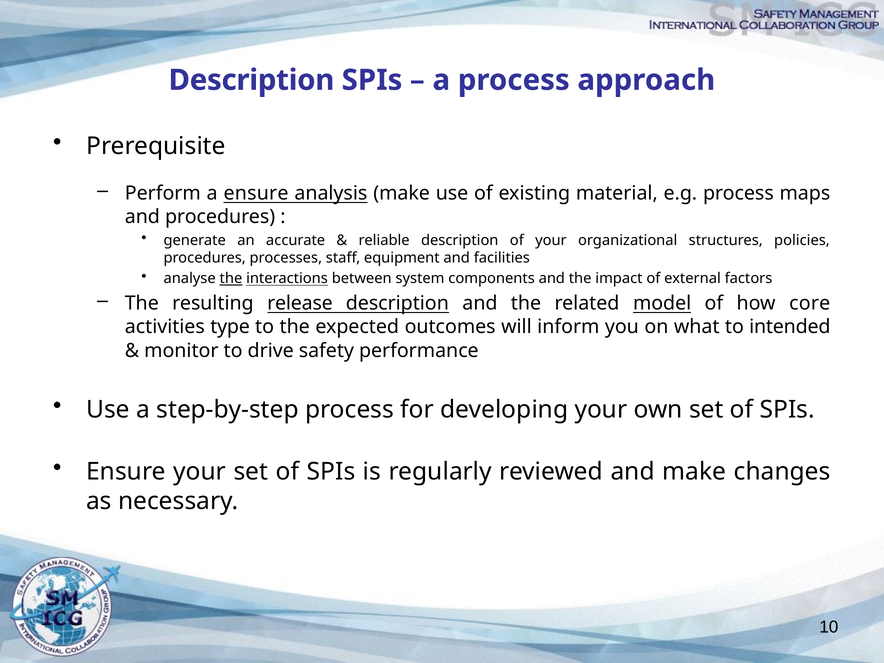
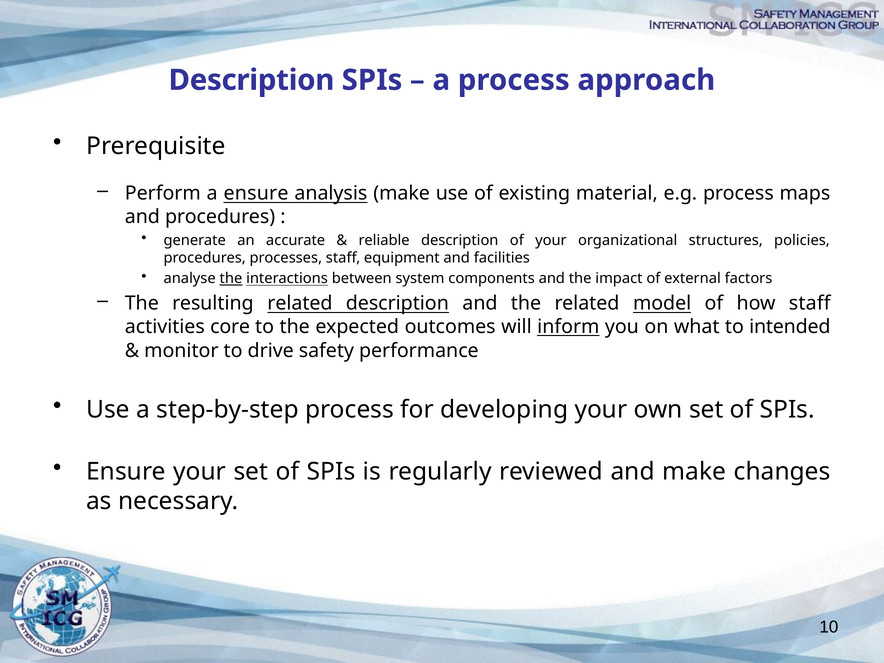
resulting release: release -> related
how core: core -> staff
type: type -> core
inform underline: none -> present
